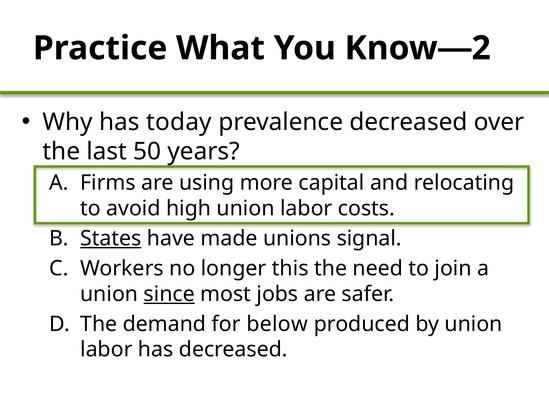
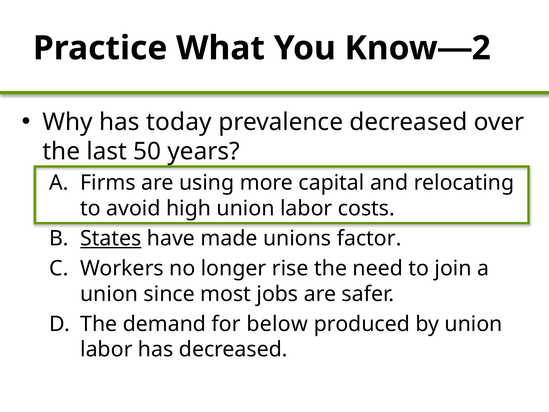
signal: signal -> factor
this: this -> rise
since underline: present -> none
